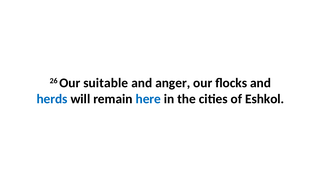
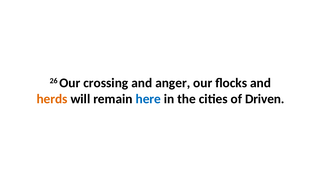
suitable: suitable -> crossing
herds colour: blue -> orange
Eshkol: Eshkol -> Driven
